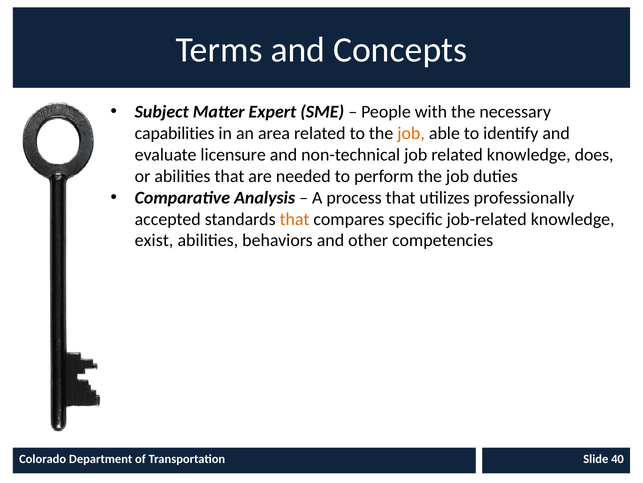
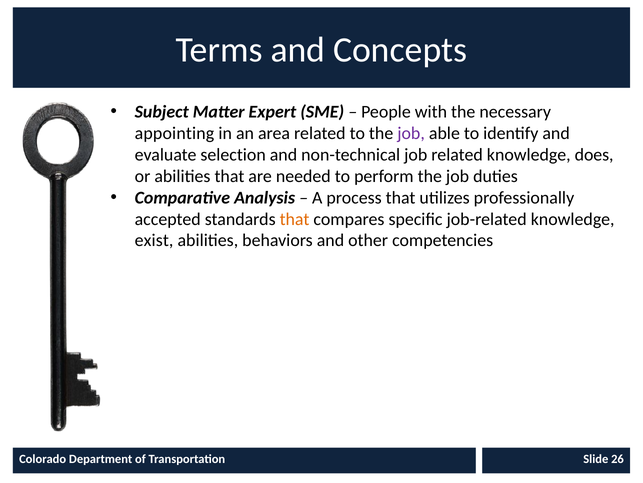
capabilities: capabilities -> appointing
job at (411, 133) colour: orange -> purple
licensure: licensure -> selection
40: 40 -> 26
